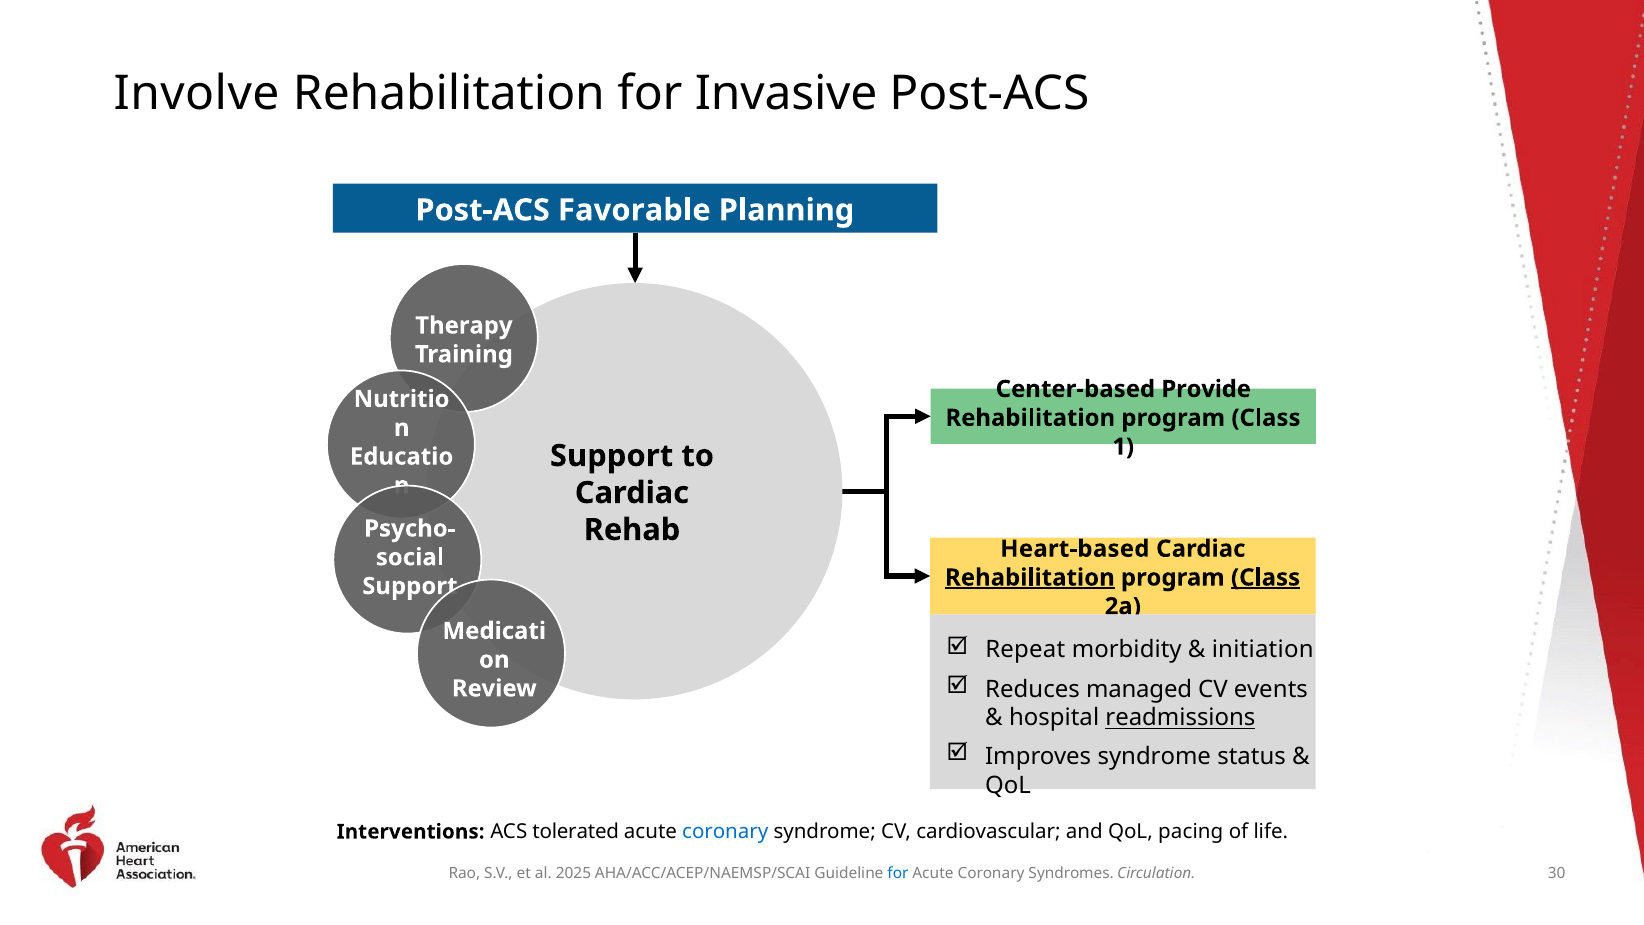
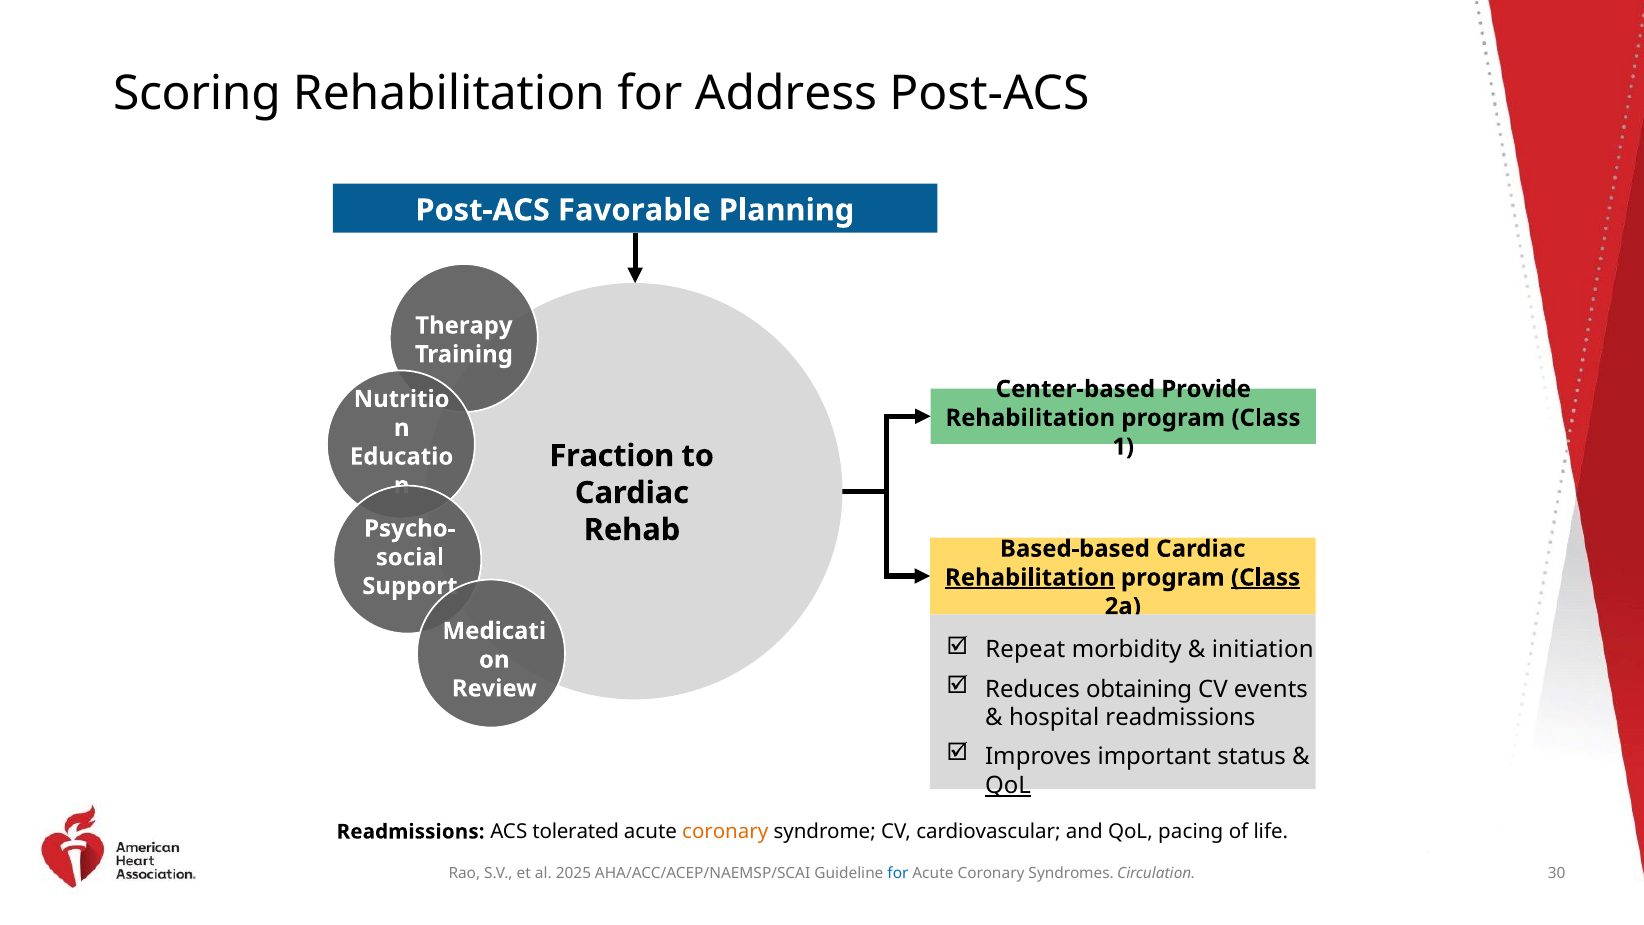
Involve: Involve -> Scoring
Invasive: Invasive -> Address
Support at (612, 456): Support -> Fraction
Heart-based: Heart-based -> Based-based
managed: managed -> obtaining
readmissions at (1180, 718) underline: present -> none
Improves syndrome: syndrome -> important
QoL at (1008, 786) underline: none -> present
Interventions at (411, 832): Interventions -> Readmissions
coronary at (725, 832) colour: blue -> orange
